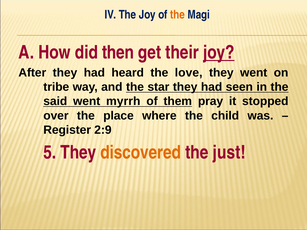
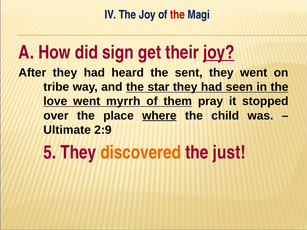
the at (178, 15) colour: orange -> red
then: then -> sign
love: love -> sent
said: said -> love
where underline: none -> present
Register: Register -> Ultimate
